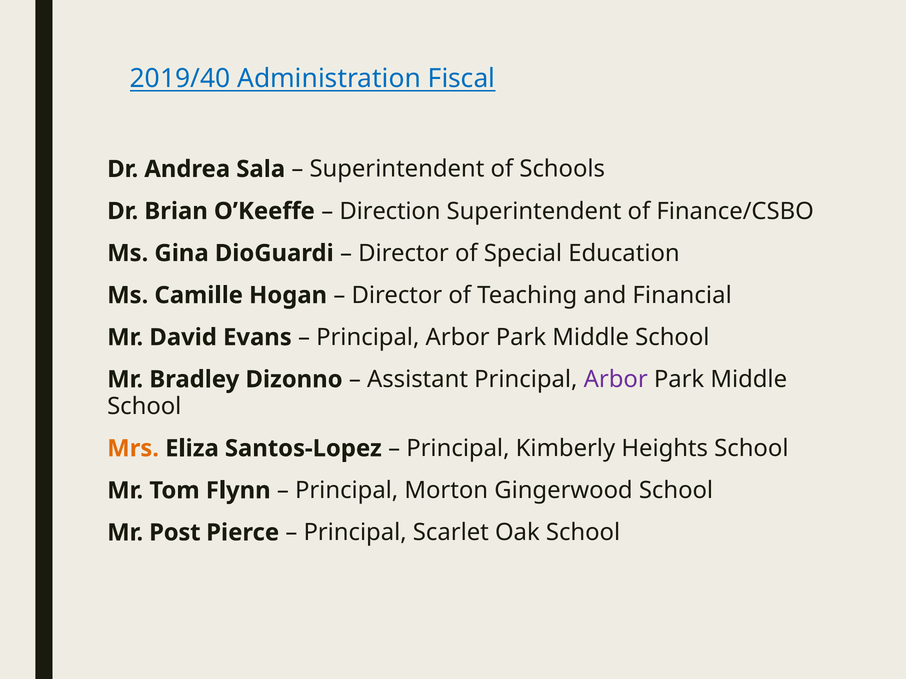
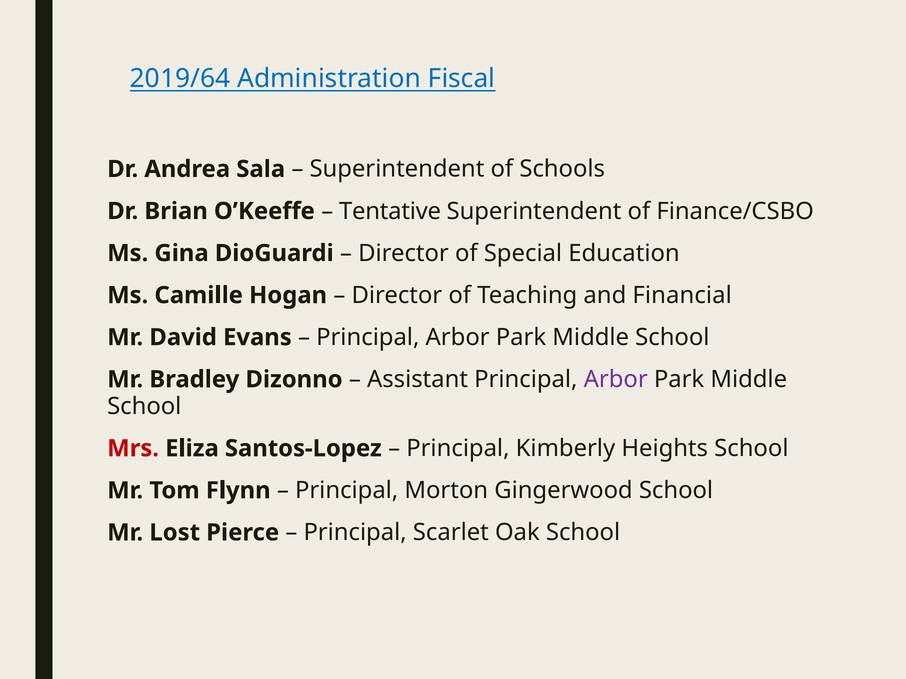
2019/40: 2019/40 -> 2019/64
Direction: Direction -> Tentative
Mrs colour: orange -> red
Post: Post -> Lost
